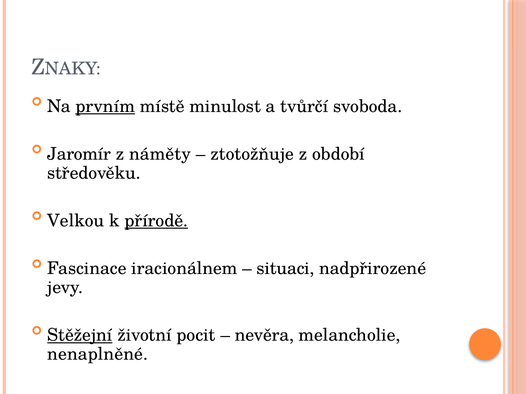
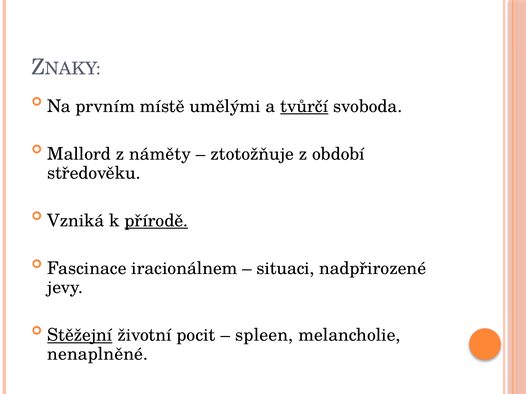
prvním underline: present -> none
minulost: minulost -> umělými
tvůrčí underline: none -> present
Jaromír: Jaromír -> Mallord
Velkou: Velkou -> Vzniká
nevěra: nevěra -> spleen
